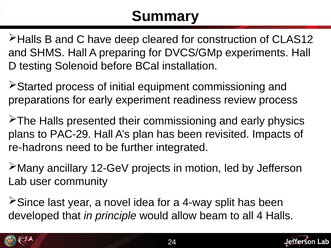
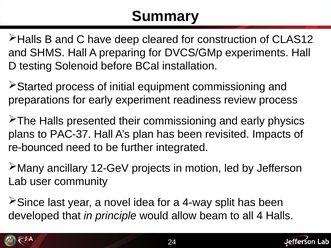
PAC-29: PAC-29 -> PAC-37
re-hadrons: re-hadrons -> re-bounced
